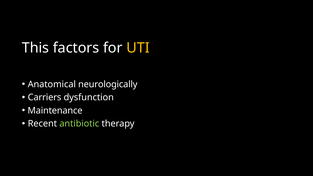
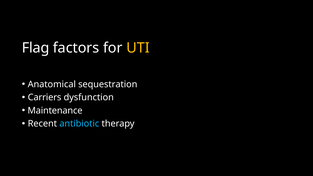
This: This -> Flag
neurologically: neurologically -> sequestration
antibiotic colour: light green -> light blue
